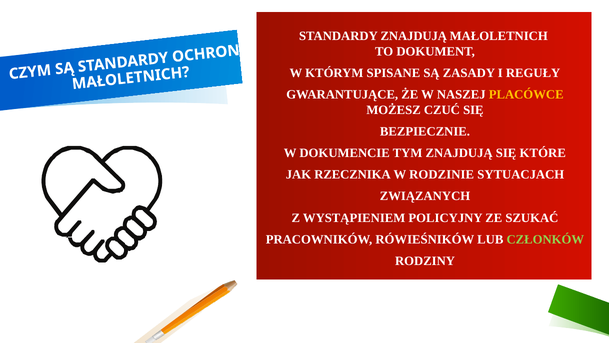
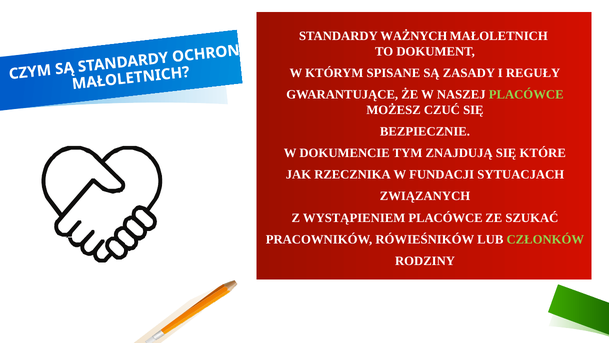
STANDARDY ZNAJDUJĄ: ZNAJDUJĄ -> WAŻNYCH
PLACÓWCE at (526, 94) colour: yellow -> light green
RODZINIE: RODZINIE -> FUNDACJI
WYSTĄPIENIEM POLICYJNY: POLICYJNY -> PLACÓWCE
